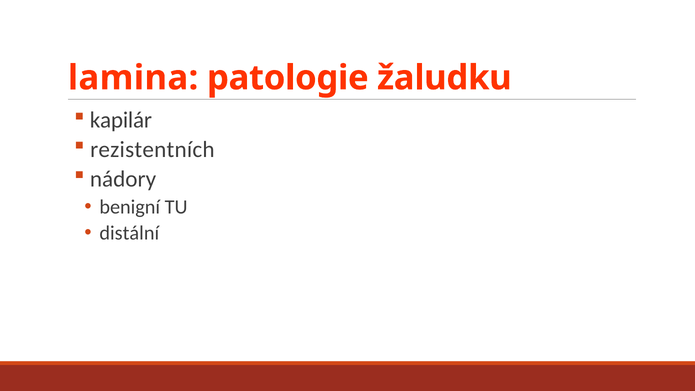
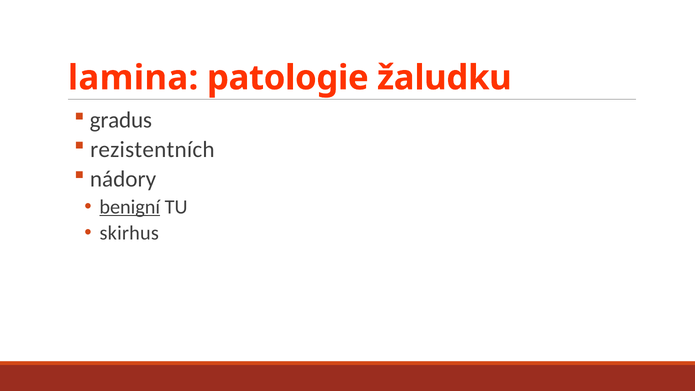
kapilár: kapilár -> gradus
benigní underline: none -> present
distální: distální -> skirhus
